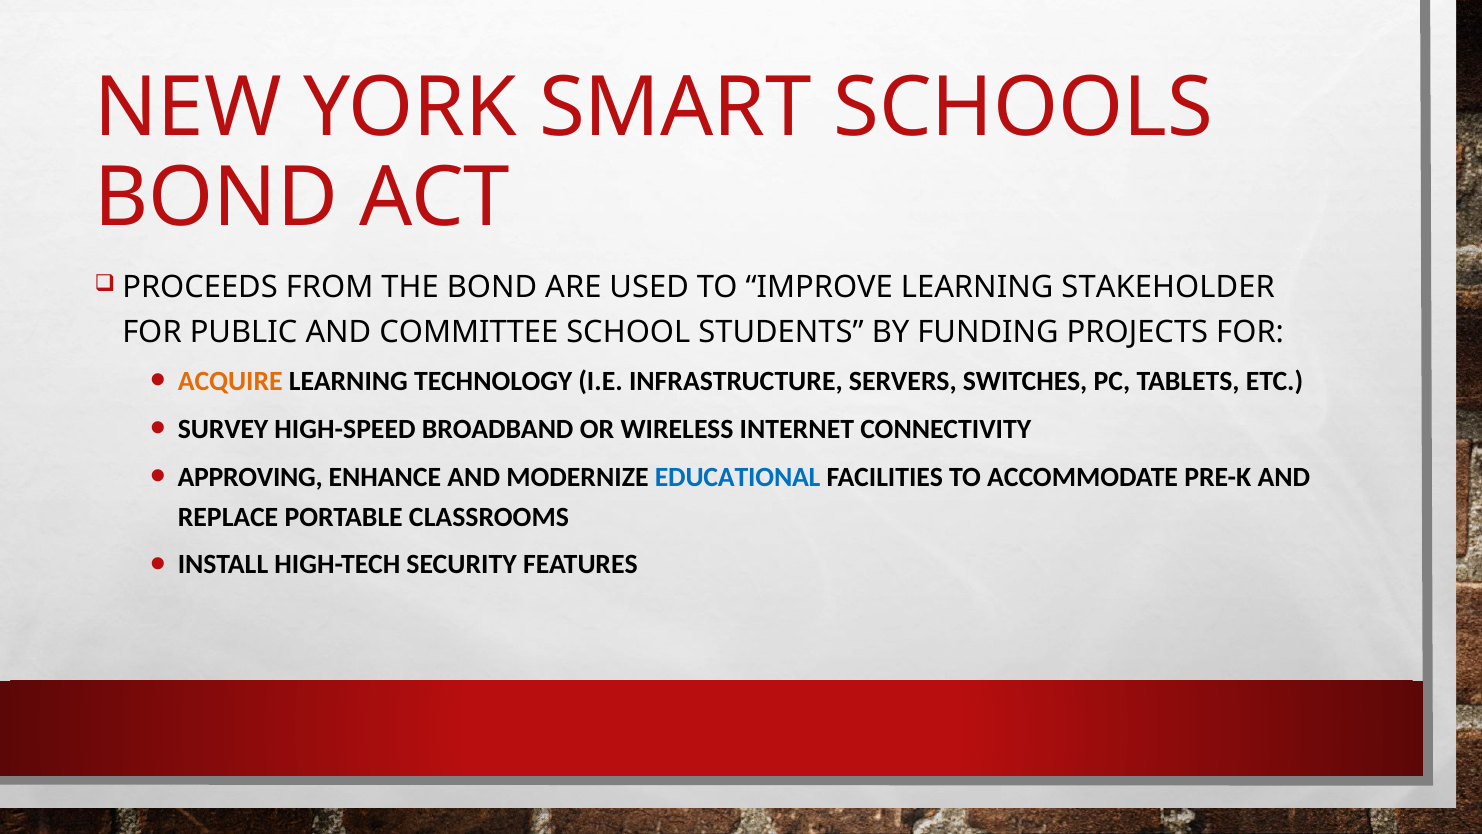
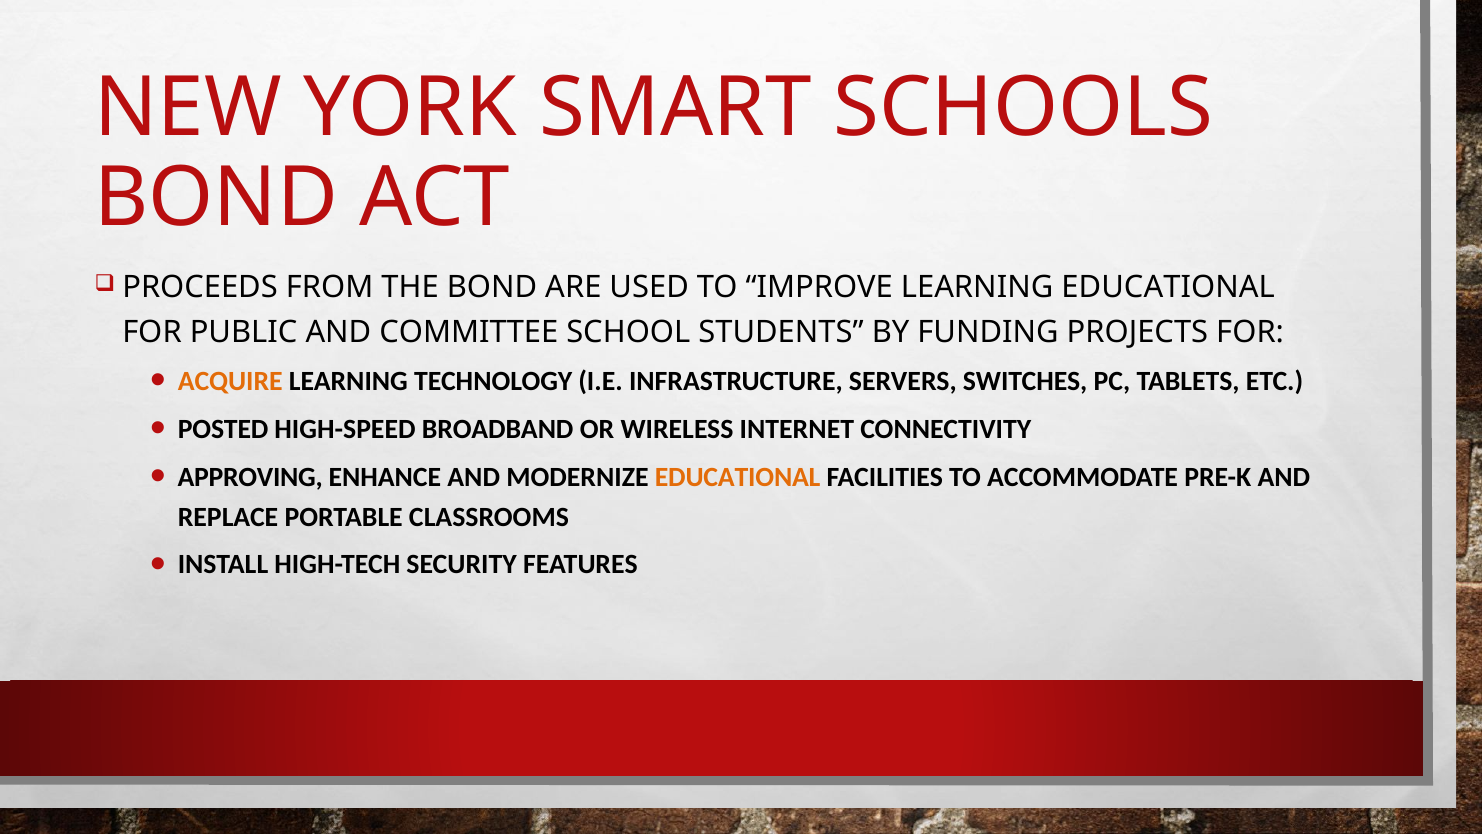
LEARNING STAKEHOLDER: STAKEHOLDER -> EDUCATIONAL
SURVEY: SURVEY -> POSTED
EDUCATIONAL at (738, 477) colour: blue -> orange
